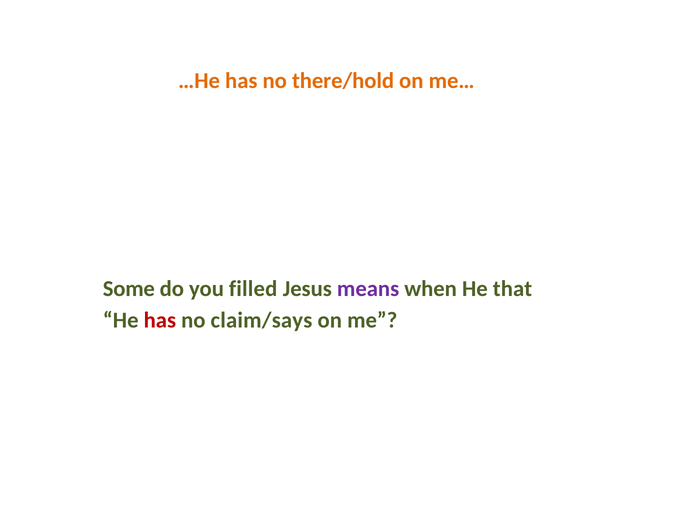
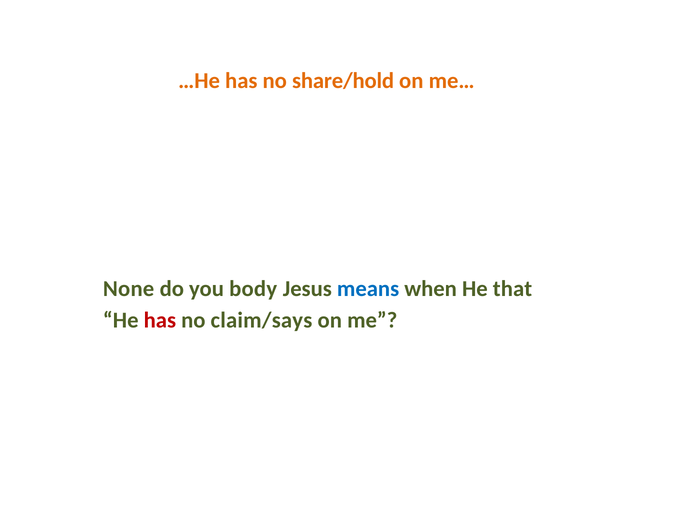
there/hold: there/hold -> share/hold
Some: Some -> None
filled: filled -> body
means colour: purple -> blue
